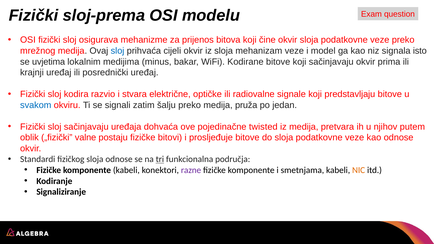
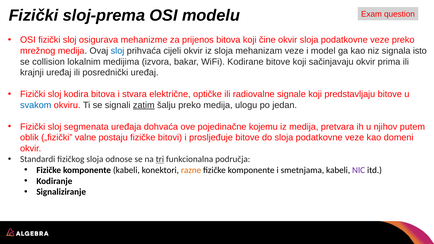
uvjetima: uvjetima -> collision
minus: minus -> izvora
kodira razvio: razvio -> bitova
zatim underline: none -> present
pruža: pruža -> ulogu
sloj sačinjavaju: sačinjavaju -> segmenata
twisted: twisted -> kojemu
kao odnose: odnose -> domeni
razne colour: purple -> orange
NIC colour: orange -> purple
